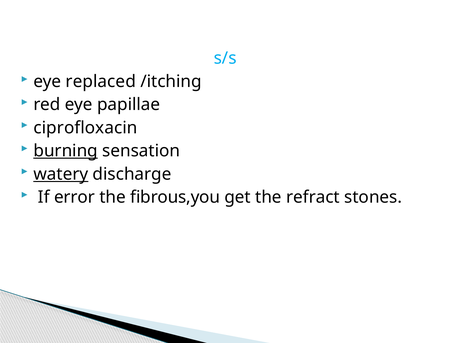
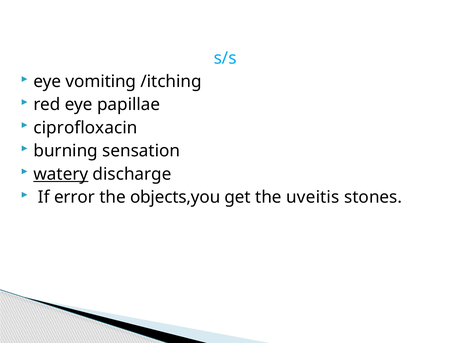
replaced: replaced -> vomiting
burning underline: present -> none
fibrous,you: fibrous,you -> objects,you
refract: refract -> uveitis
